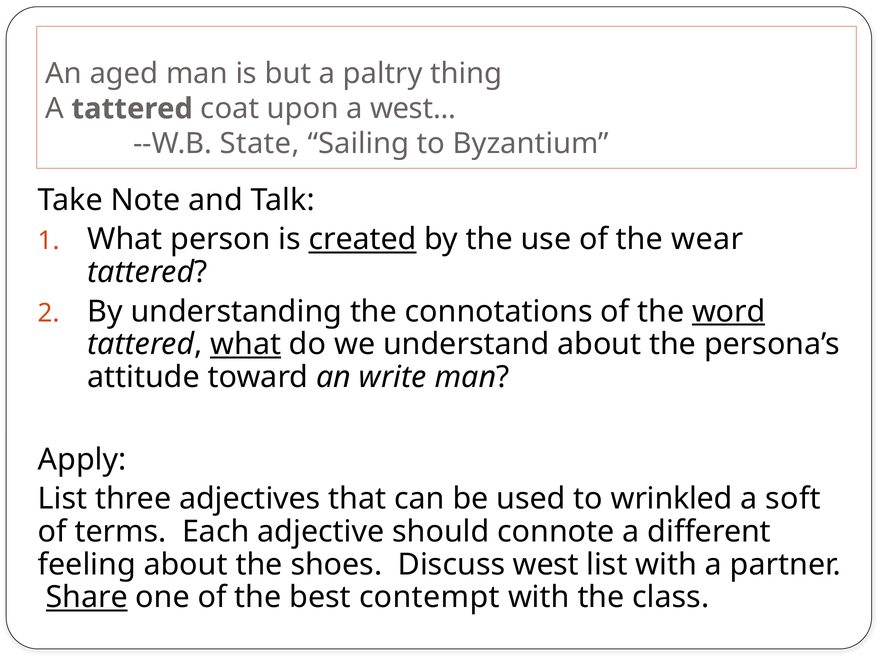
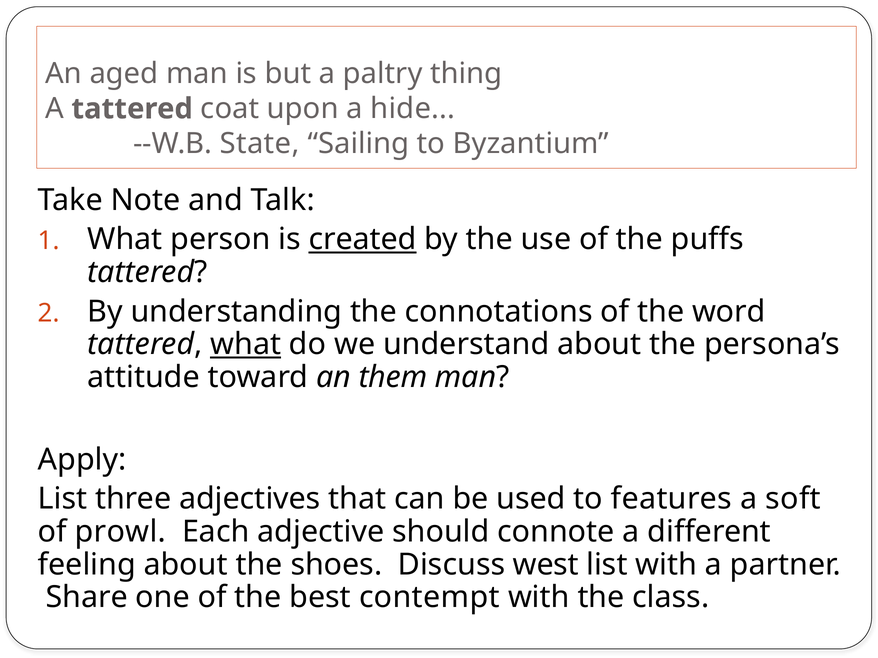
a west: west -> hide
wear: wear -> puffs
word underline: present -> none
write: write -> them
wrinkled: wrinkled -> features
terms: terms -> prowl
Share underline: present -> none
